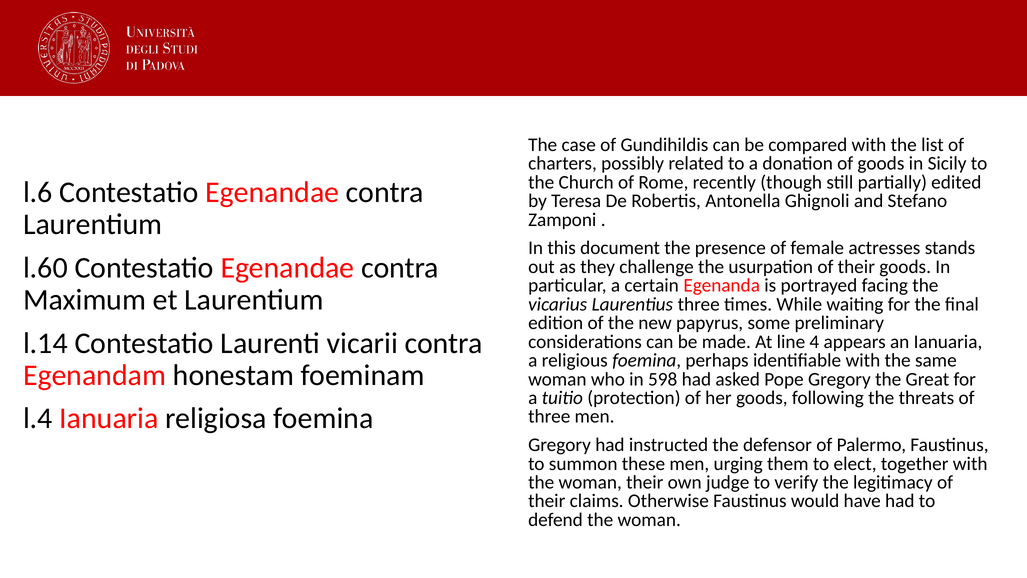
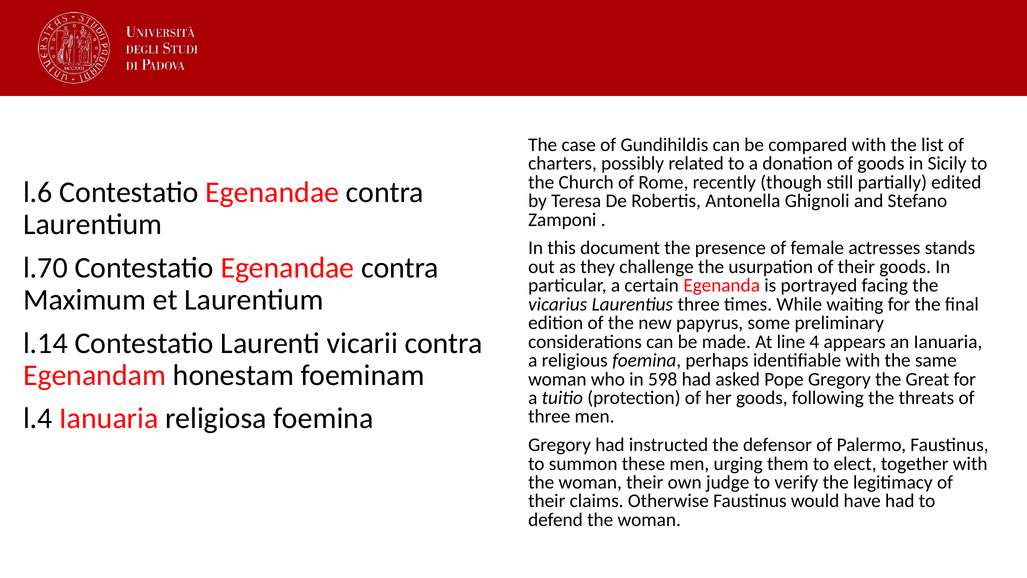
l.60: l.60 -> l.70
